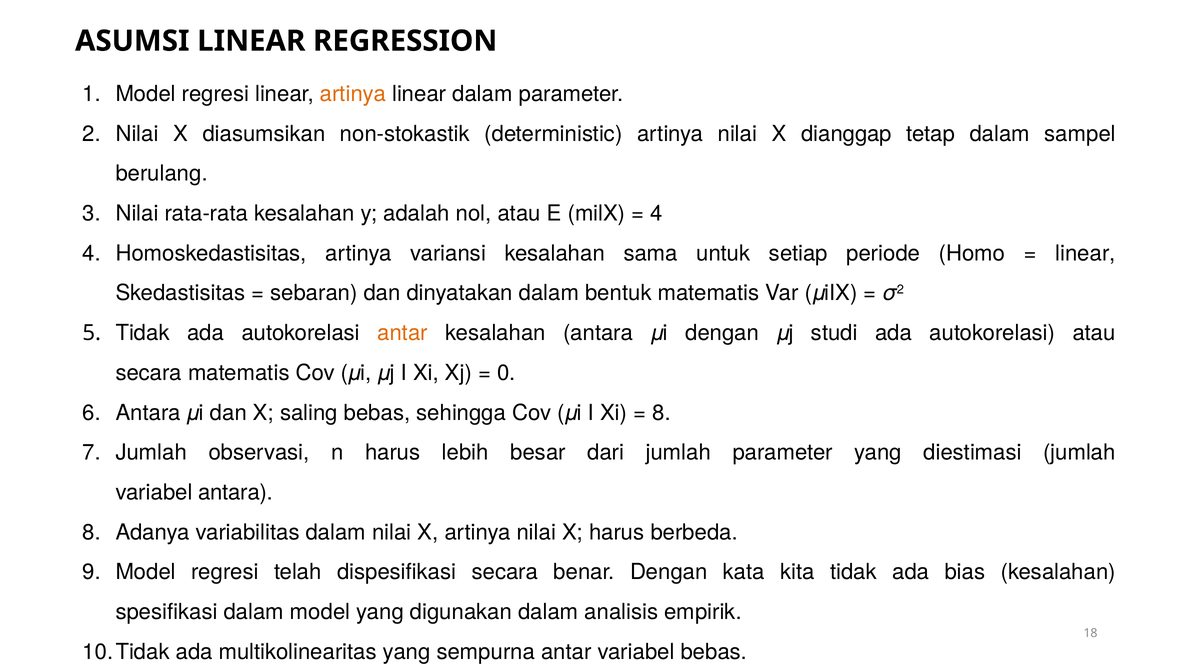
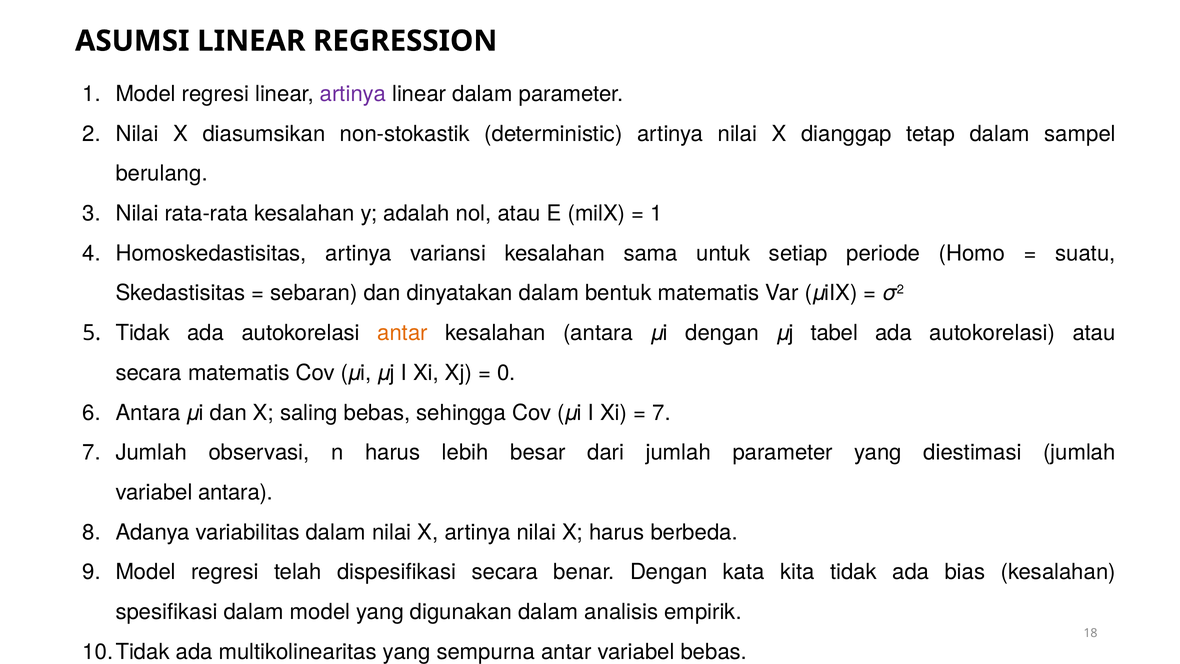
artinya at (353, 94) colour: orange -> purple
4 at (657, 213): 4 -> 1
linear at (1085, 253): linear -> suatu
studi: studi -> tabel
8 at (661, 413): 8 -> 7
